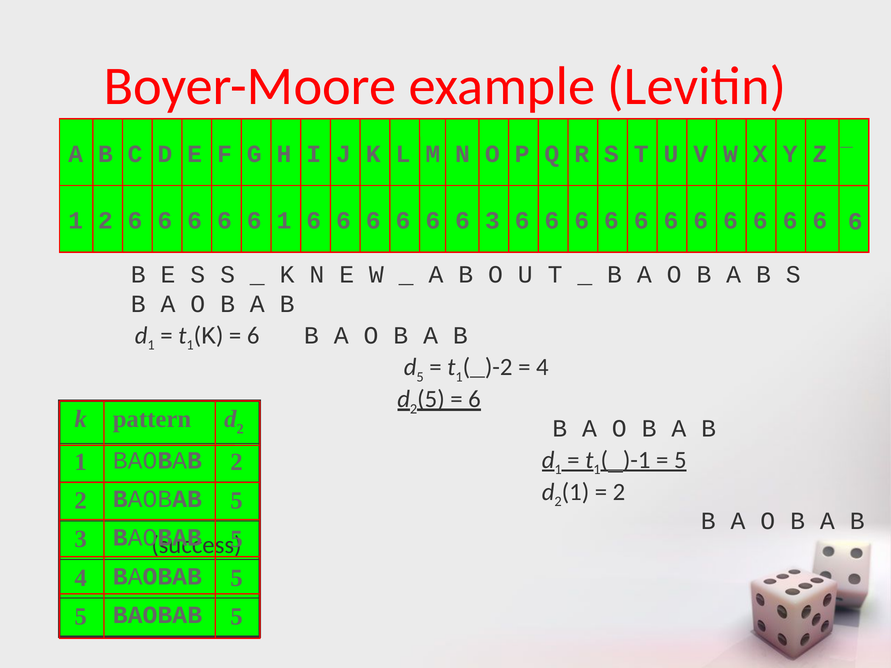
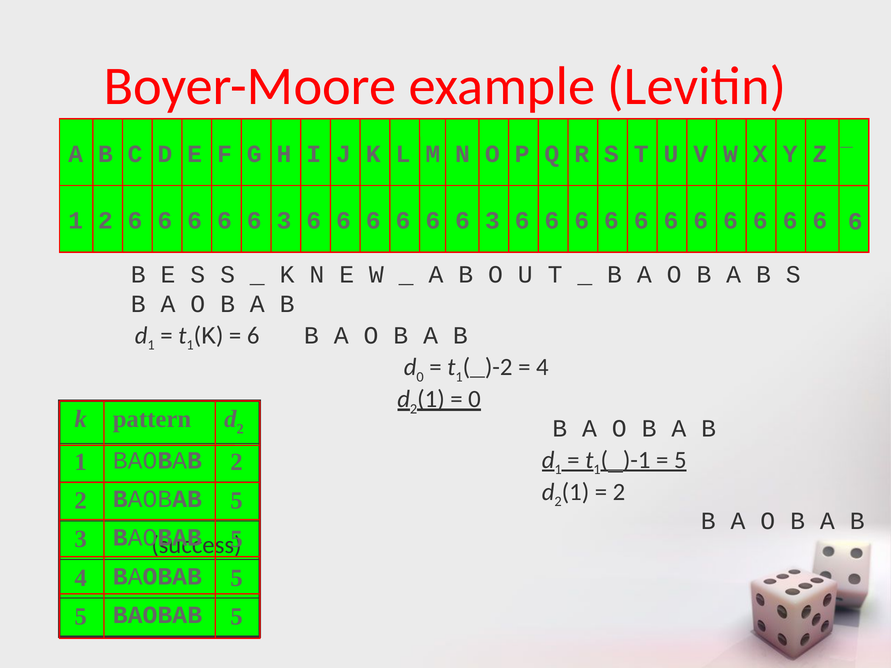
1 at (284, 221): 1 -> 3
d 5: 5 -> 0
5 at (431, 399): 5 -> 1
6 at (474, 399): 6 -> 0
